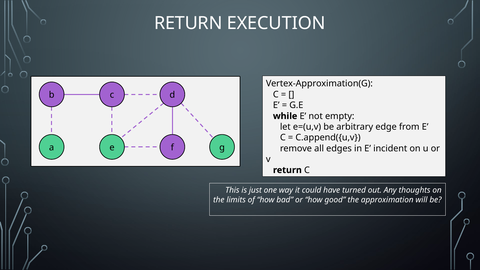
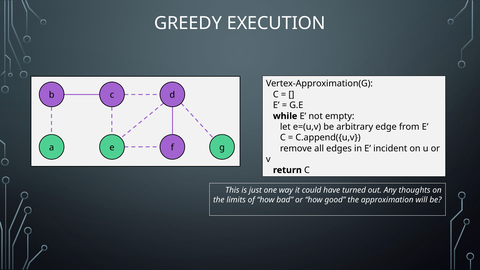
RETURN at (188, 23): RETURN -> GREEDY
